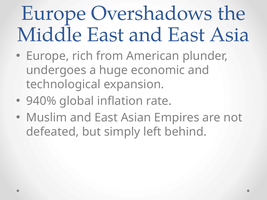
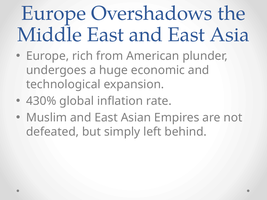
940%: 940% -> 430%
